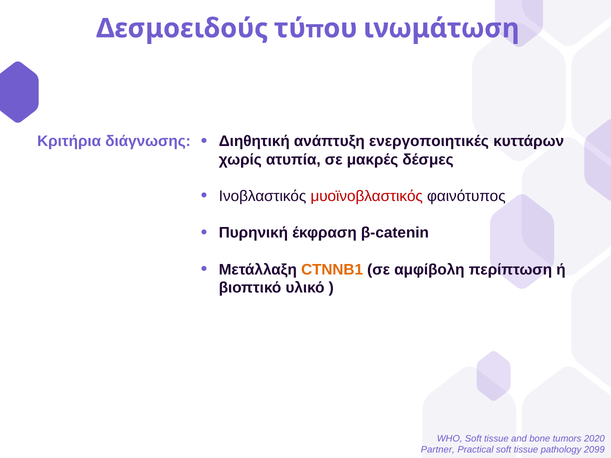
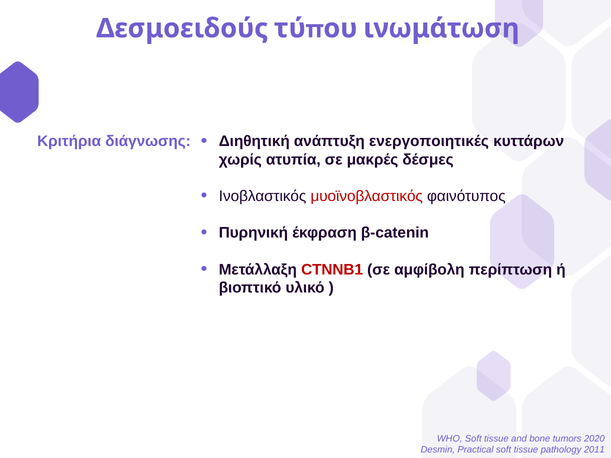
CTNNB1 colour: orange -> red
Partner: Partner -> Desmin
2099: 2099 -> 2011
